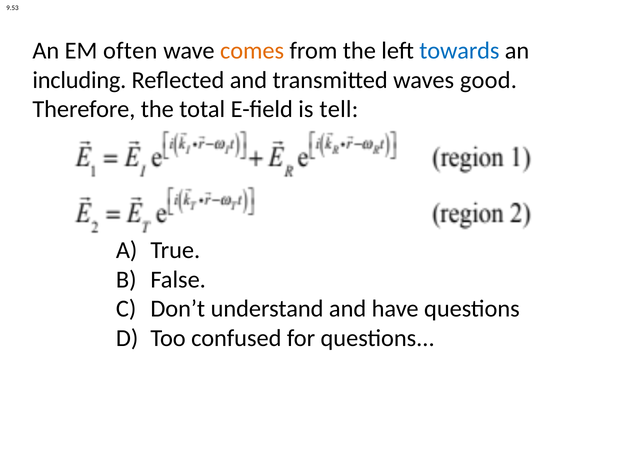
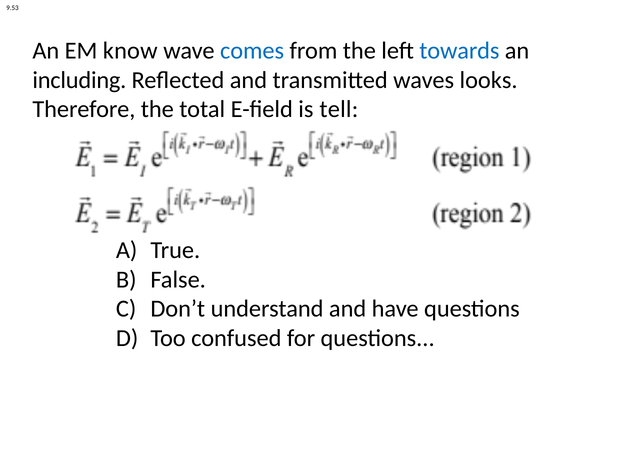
often: often -> know
comes colour: orange -> blue
good: good -> looks
